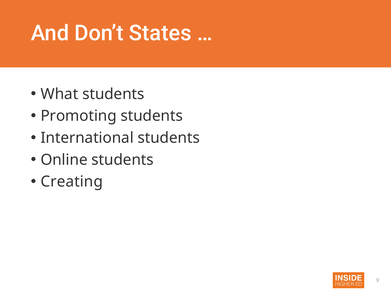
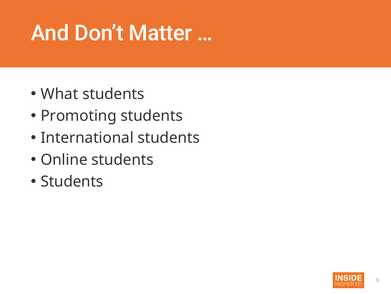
States: States -> Matter
Creating at (72, 181): Creating -> Students
